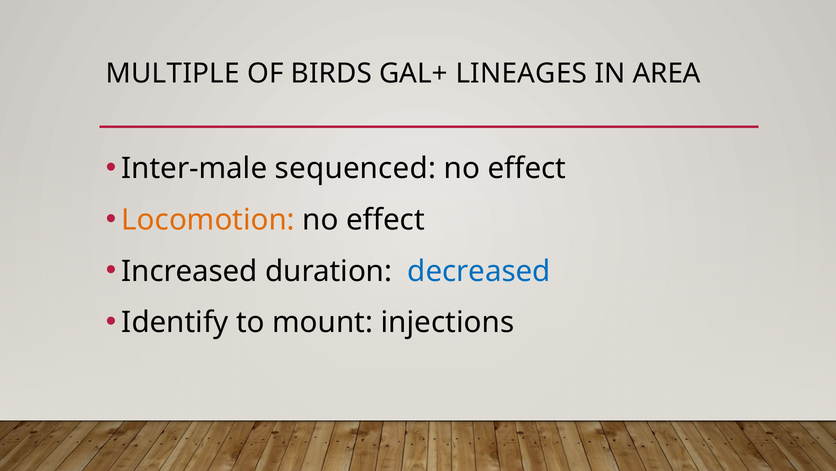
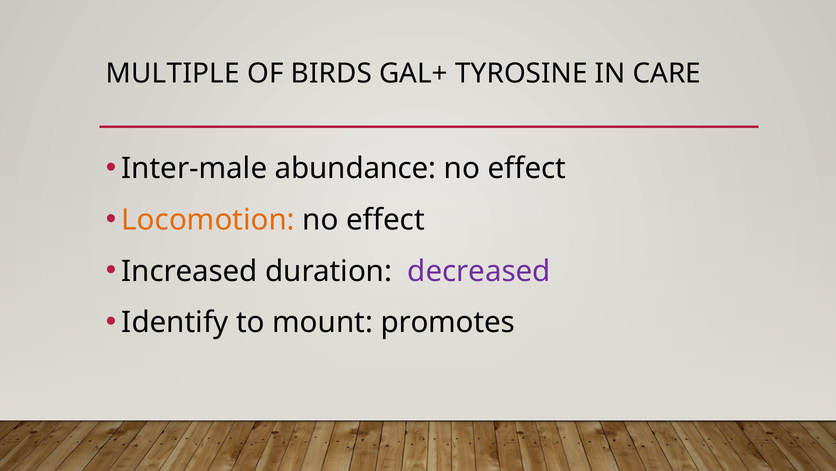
LINEAGES: LINEAGES -> TYROSINE
AREA: AREA -> CARE
sequenced: sequenced -> abundance
decreased colour: blue -> purple
injections: injections -> promotes
